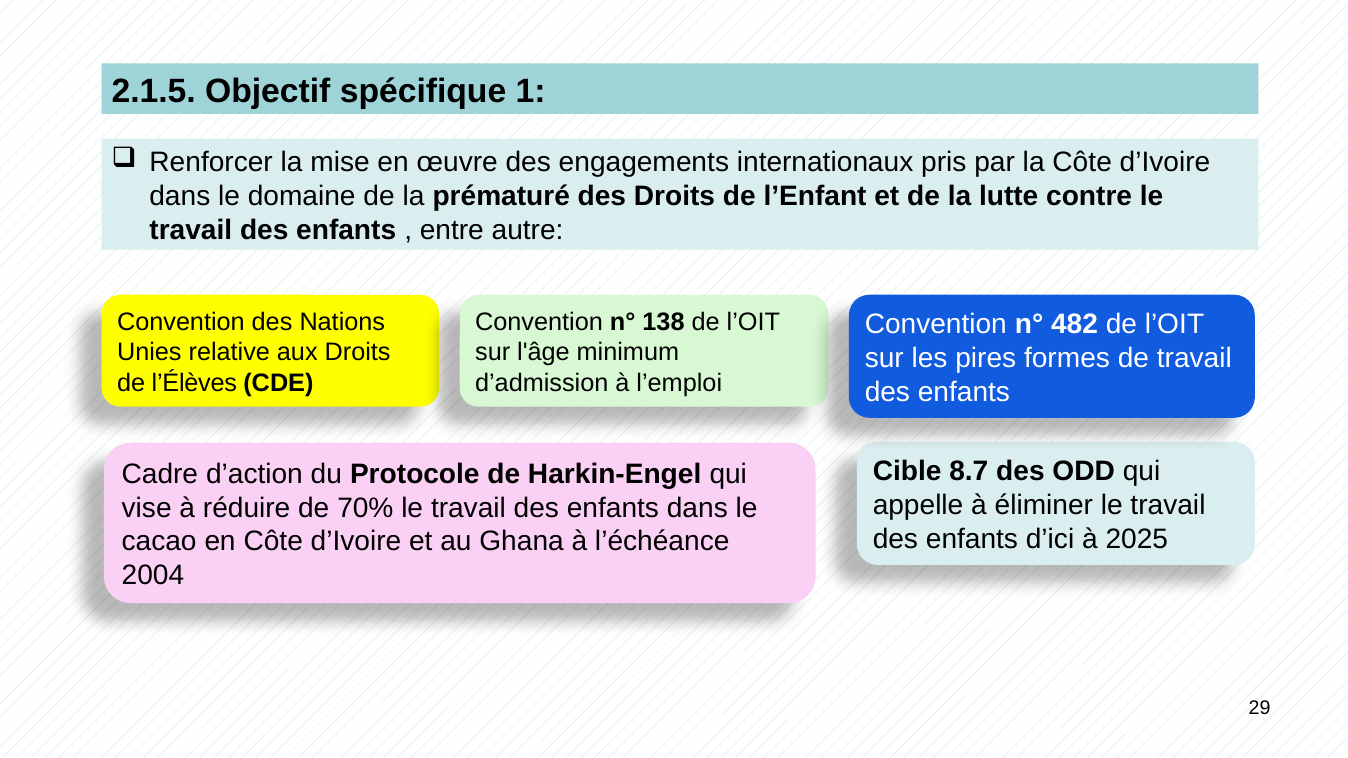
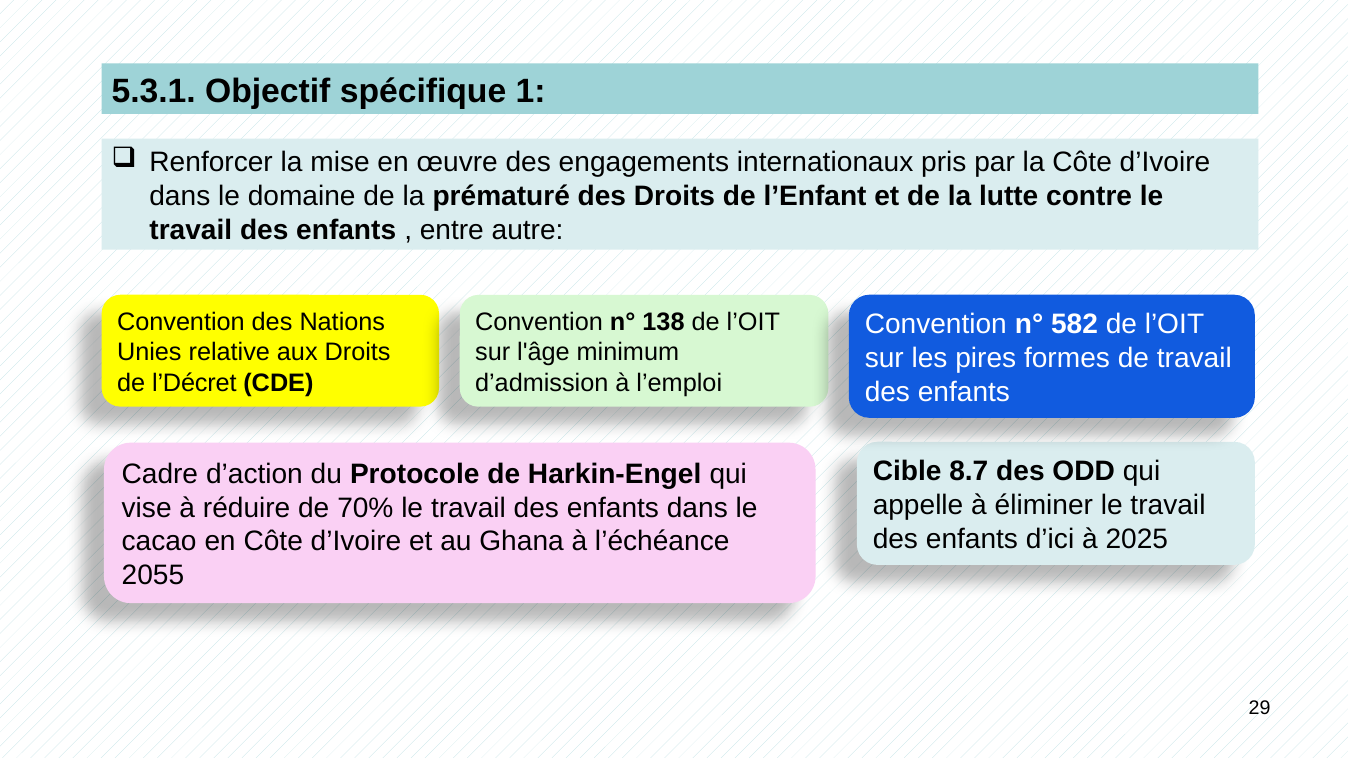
2.1.5: 2.1.5 -> 5.3.1
482: 482 -> 582
l’Élèves: l’Élèves -> l’Décret
2004: 2004 -> 2055
